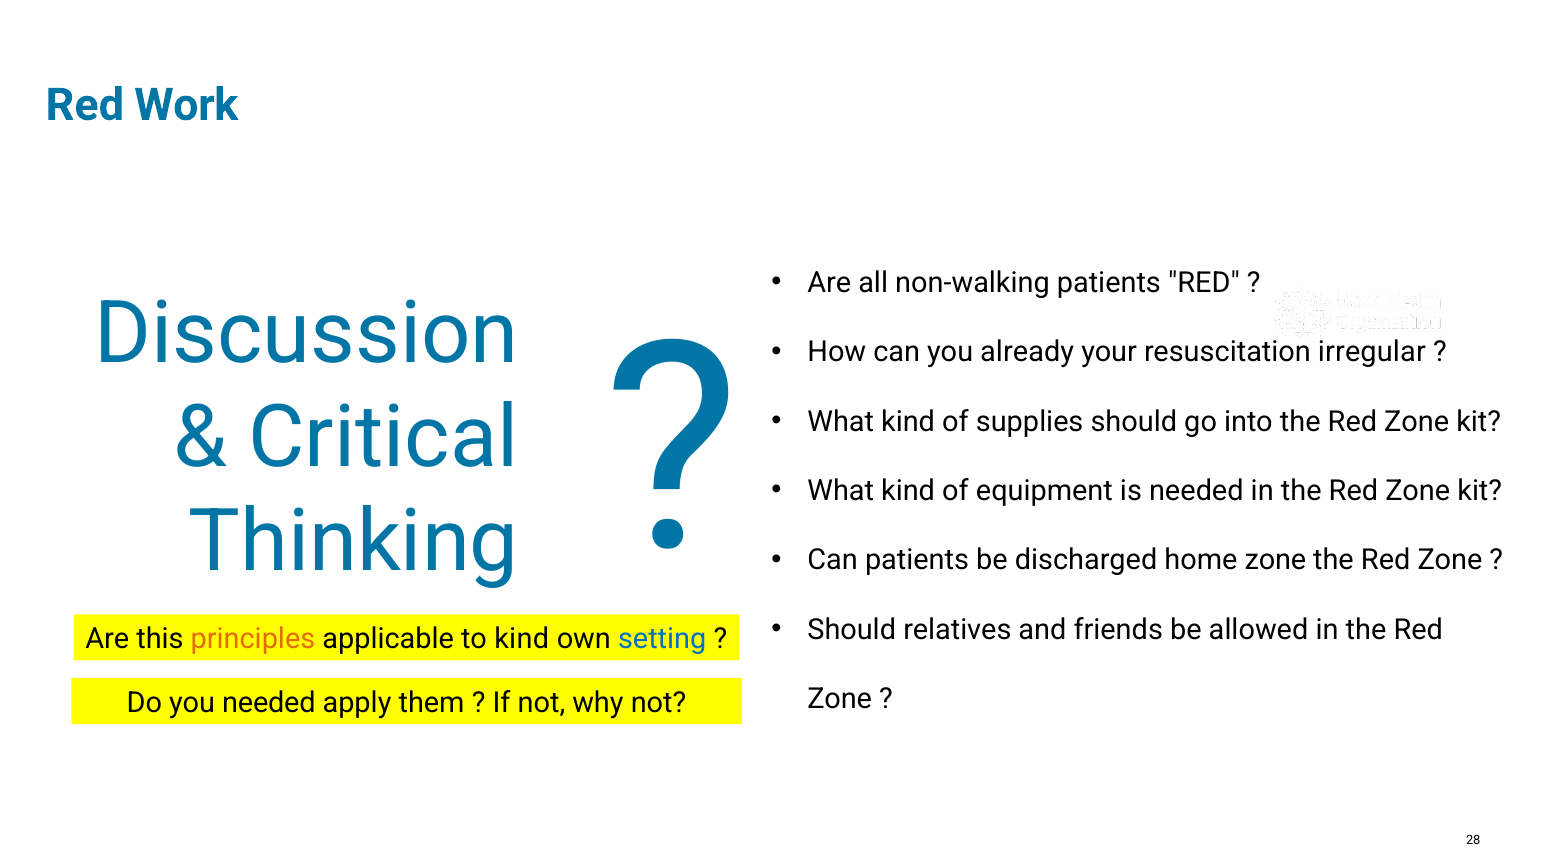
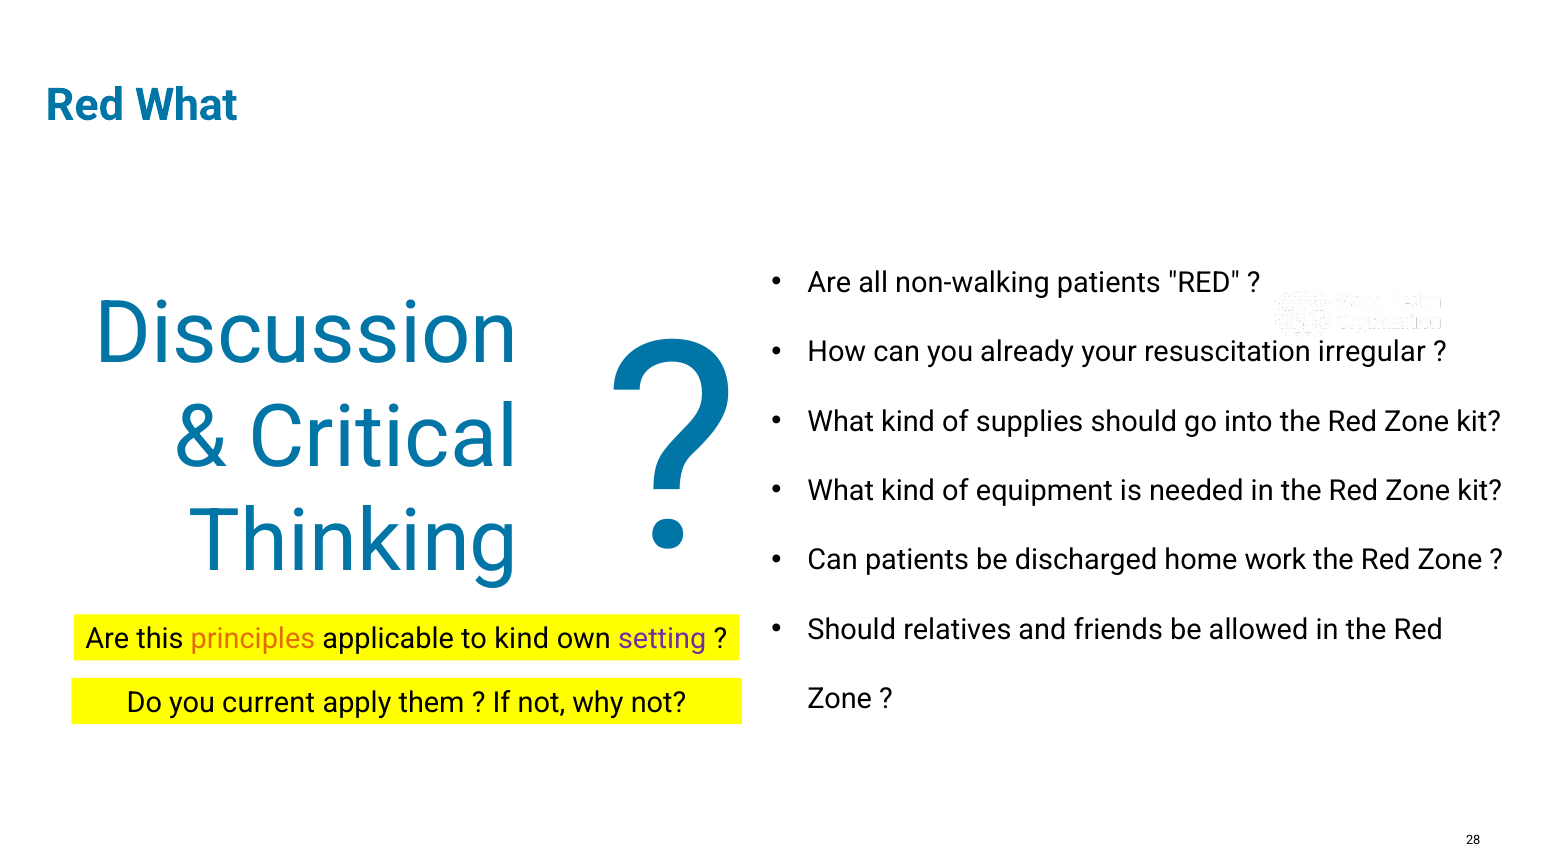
Red Work: Work -> What
home zone: zone -> work
setting colour: blue -> purple
you needed: needed -> current
